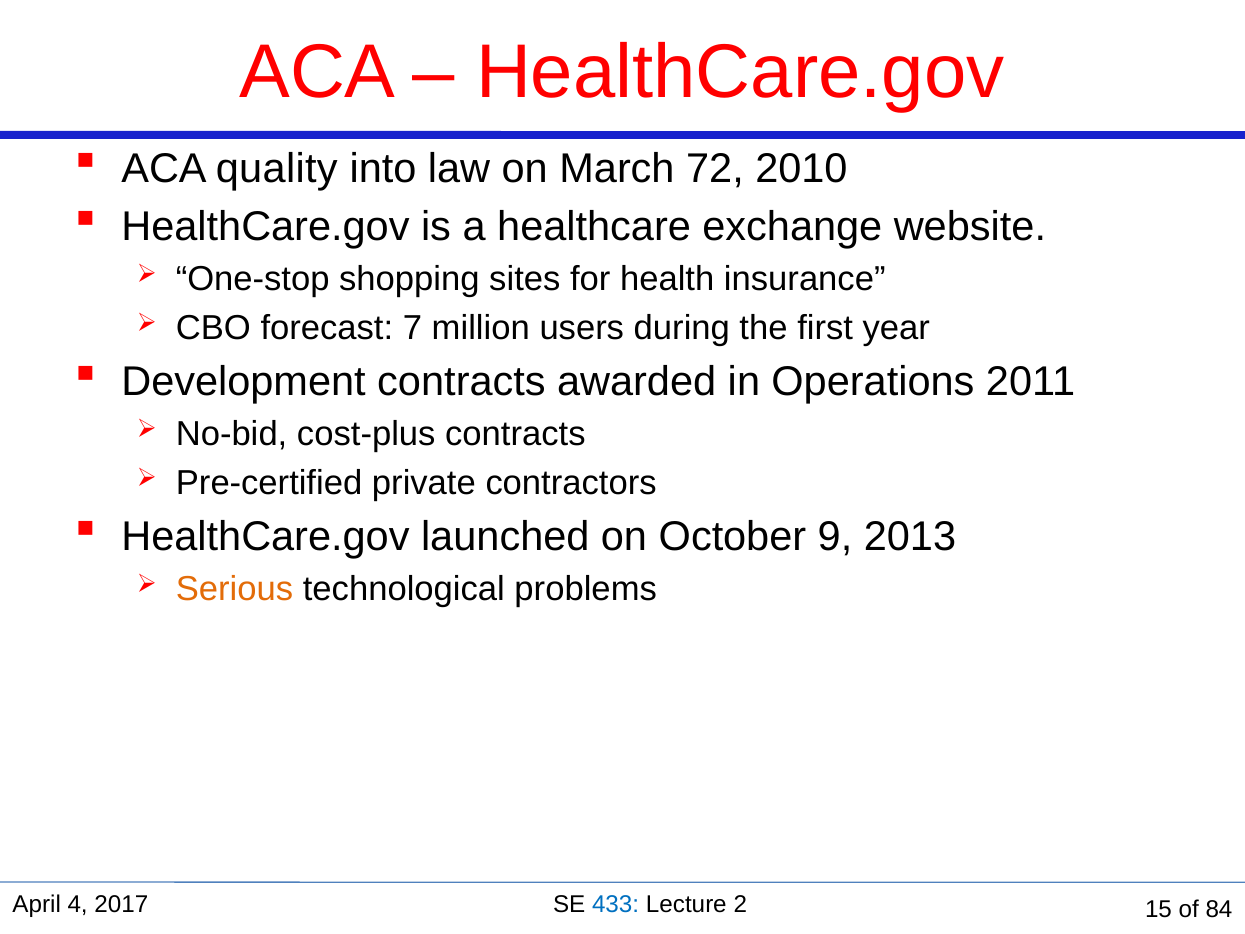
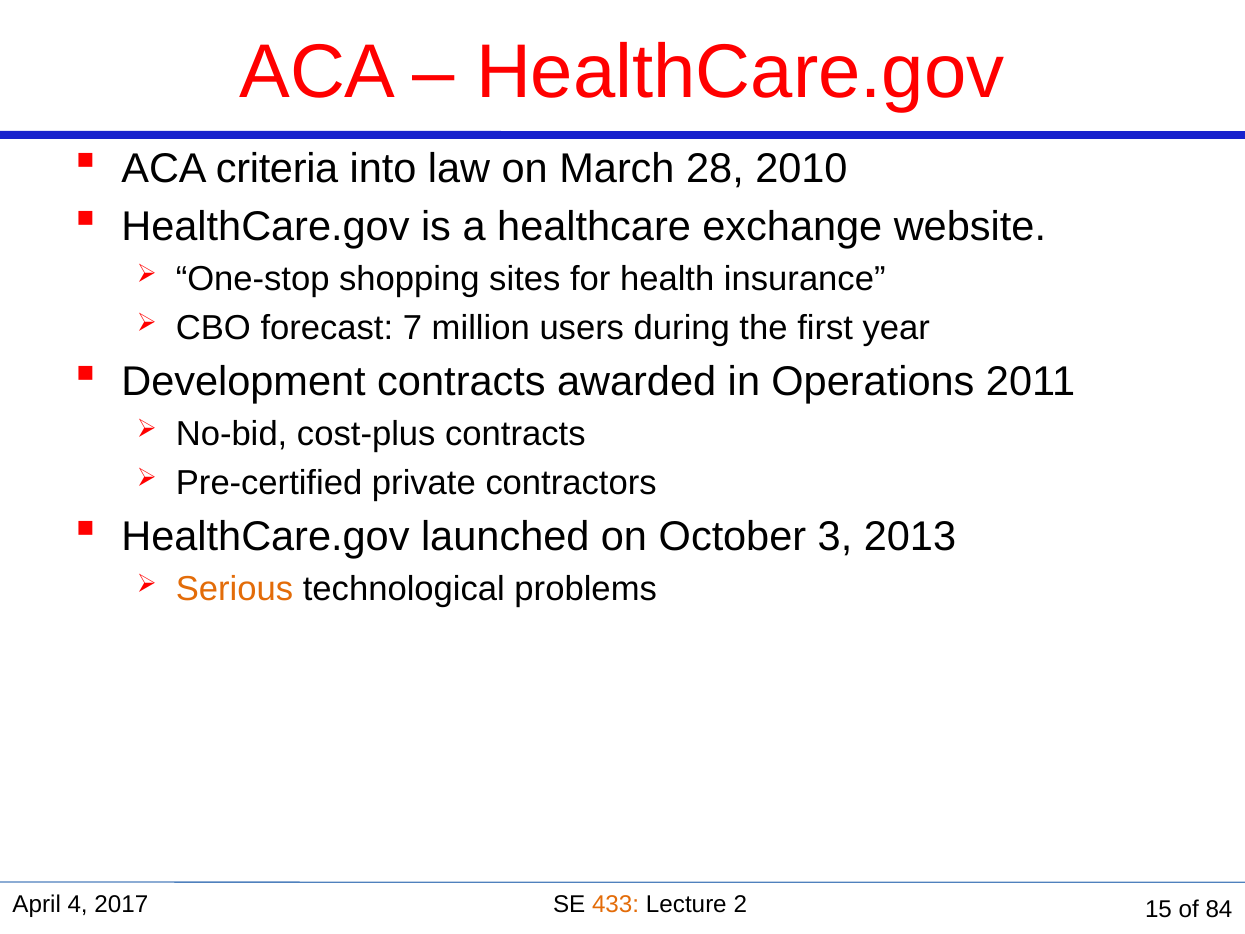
quality: quality -> criteria
72: 72 -> 28
9: 9 -> 3
433 colour: blue -> orange
